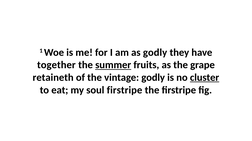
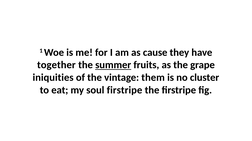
as godly: godly -> cause
retaineth: retaineth -> iniquities
vintage godly: godly -> them
cluster underline: present -> none
